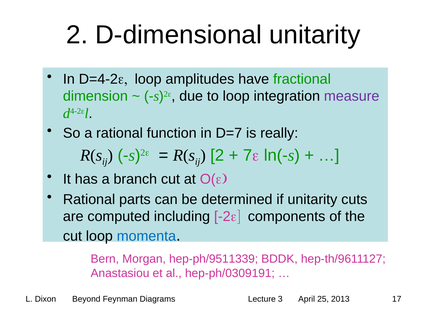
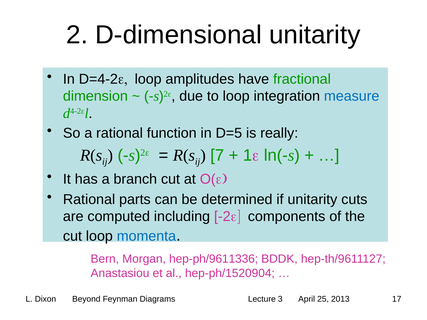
measure colour: purple -> blue
D=7: D=7 -> D=5
2 at (217, 155): 2 -> 7
7: 7 -> 1
hep-ph/9511339: hep-ph/9511339 -> hep-ph/9611336
hep-ph/0309191: hep-ph/0309191 -> hep-ph/1520904
